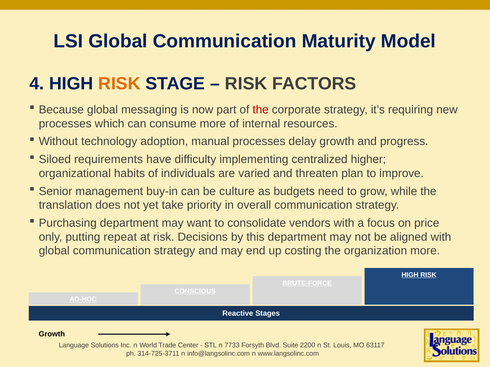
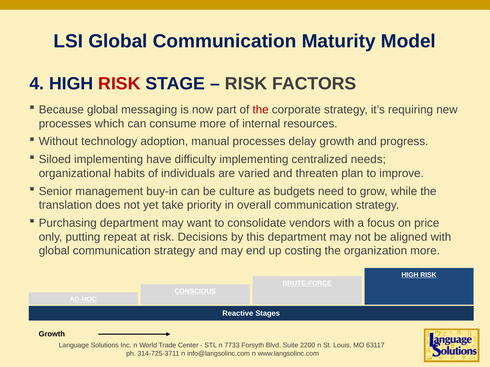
RISK at (119, 84) colour: orange -> red
Siloed requirements: requirements -> implementing
higher: higher -> needs
